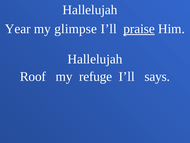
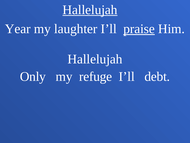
Hallelujah at (90, 10) underline: none -> present
glimpse: glimpse -> laughter
Roof: Roof -> Only
says: says -> debt
